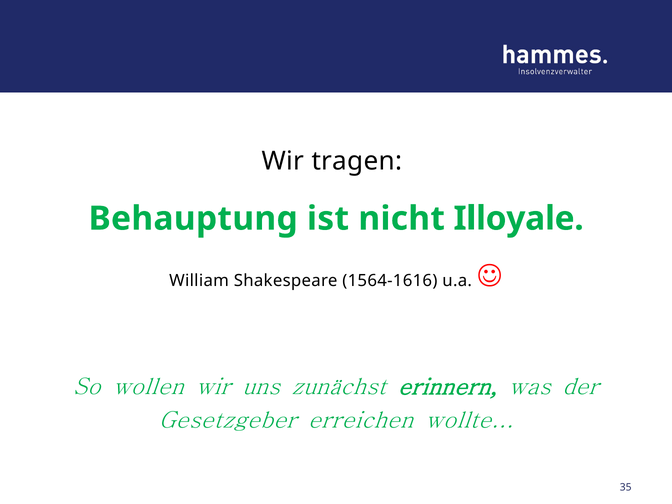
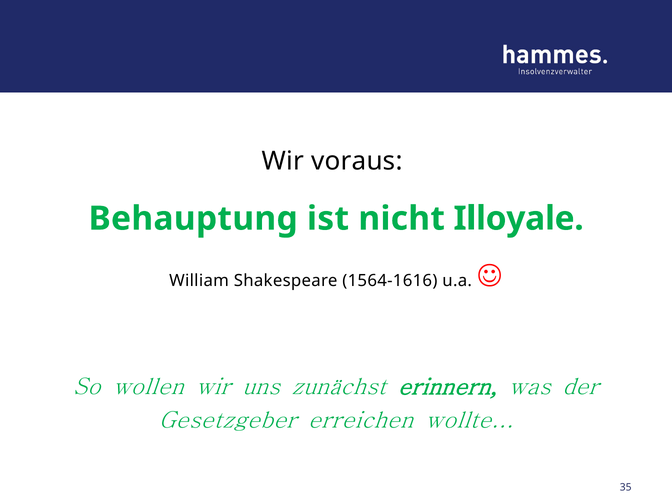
tragen: tragen -> voraus
